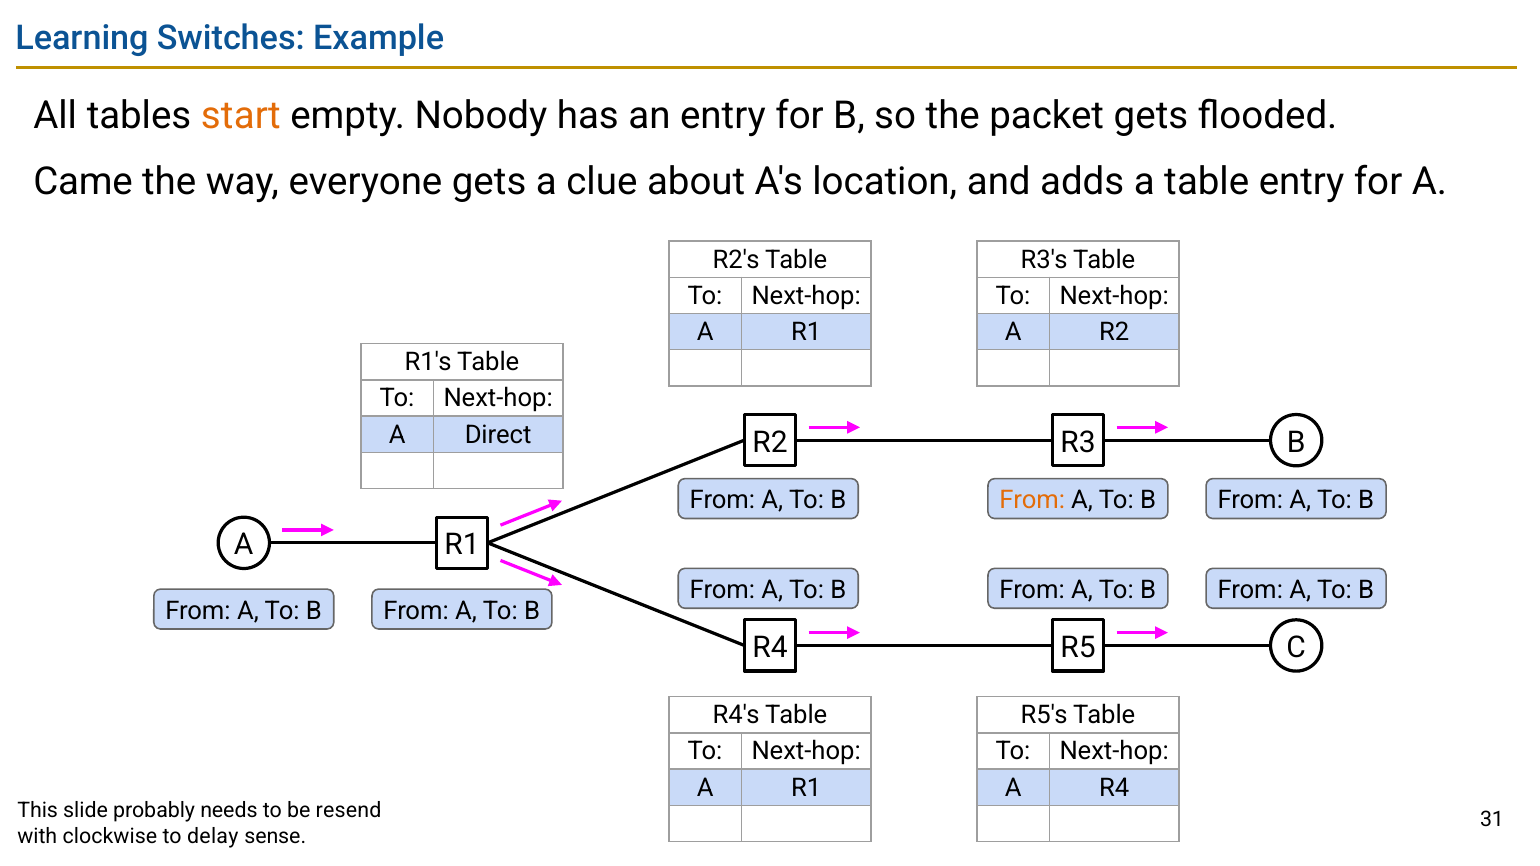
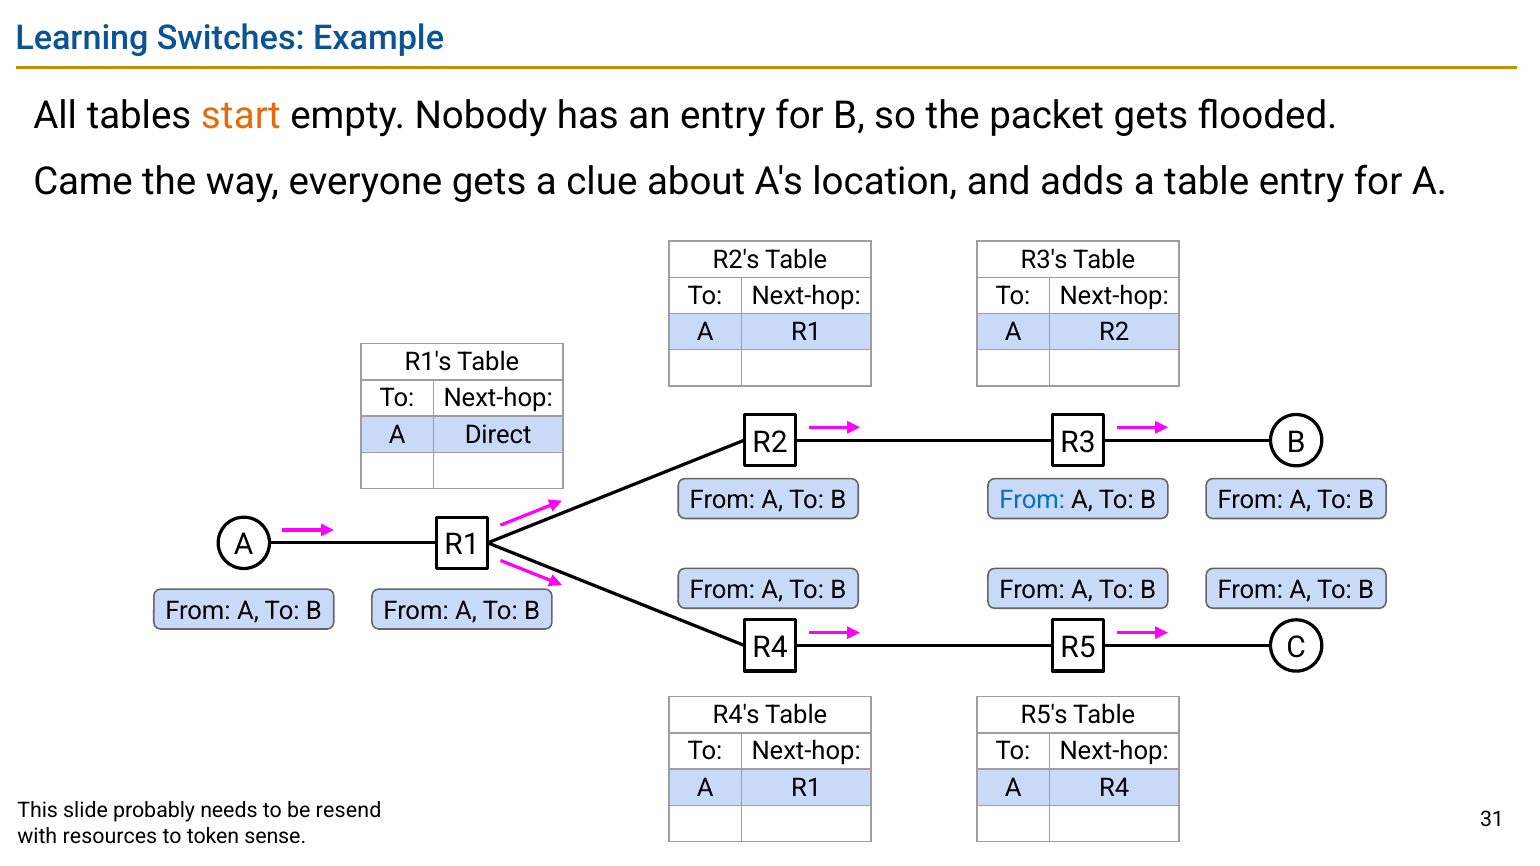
From at (1032, 500) colour: orange -> blue
clockwise: clockwise -> resources
delay: delay -> token
